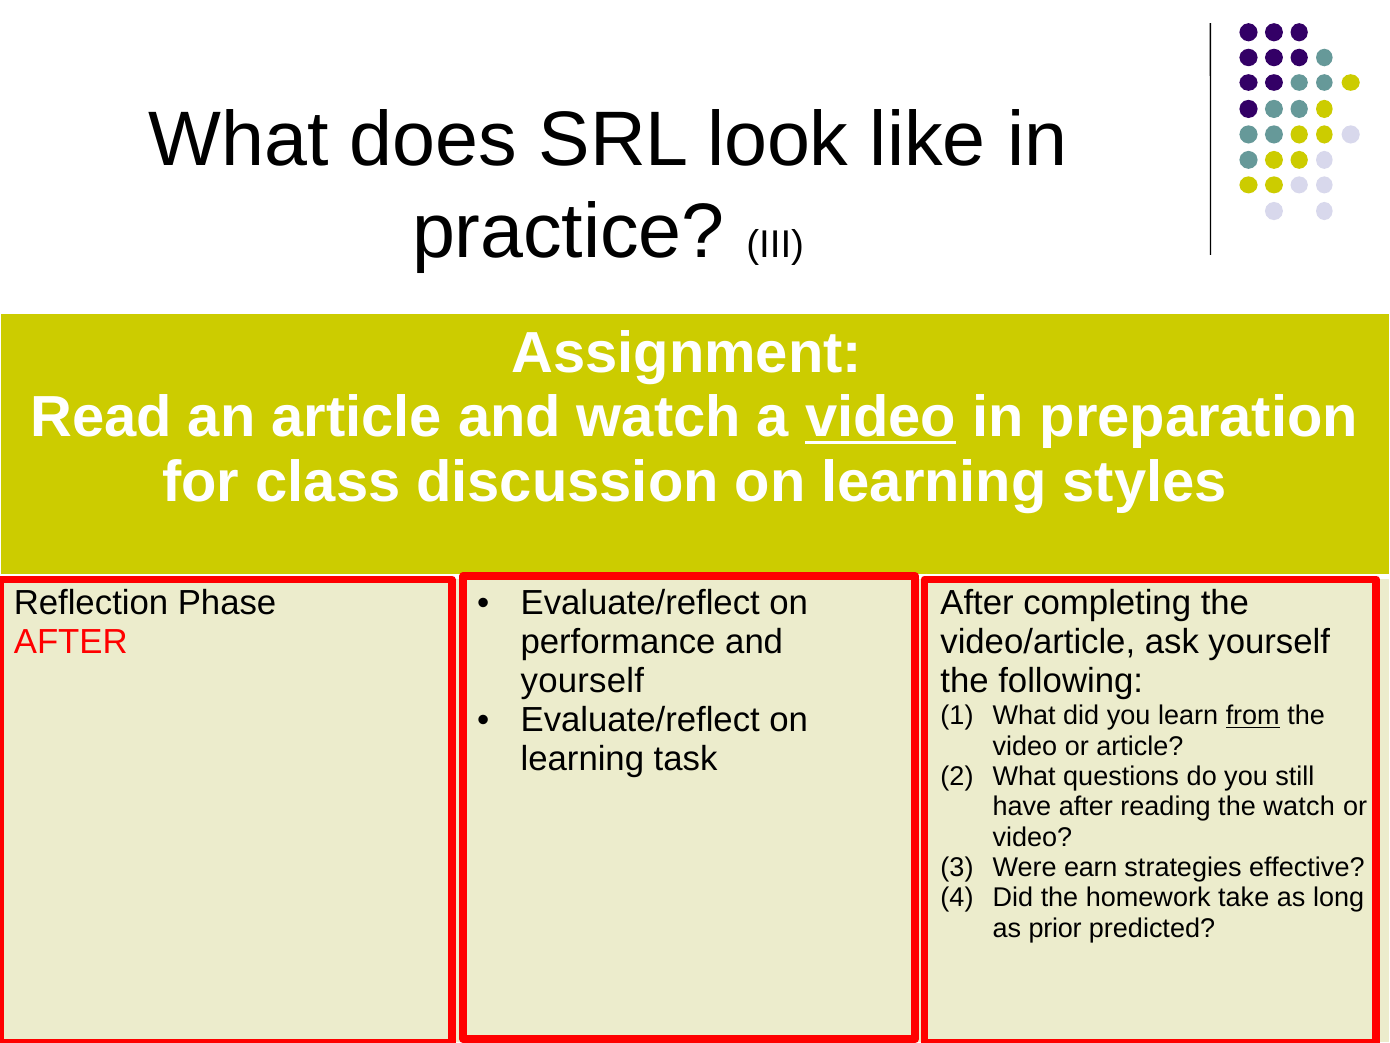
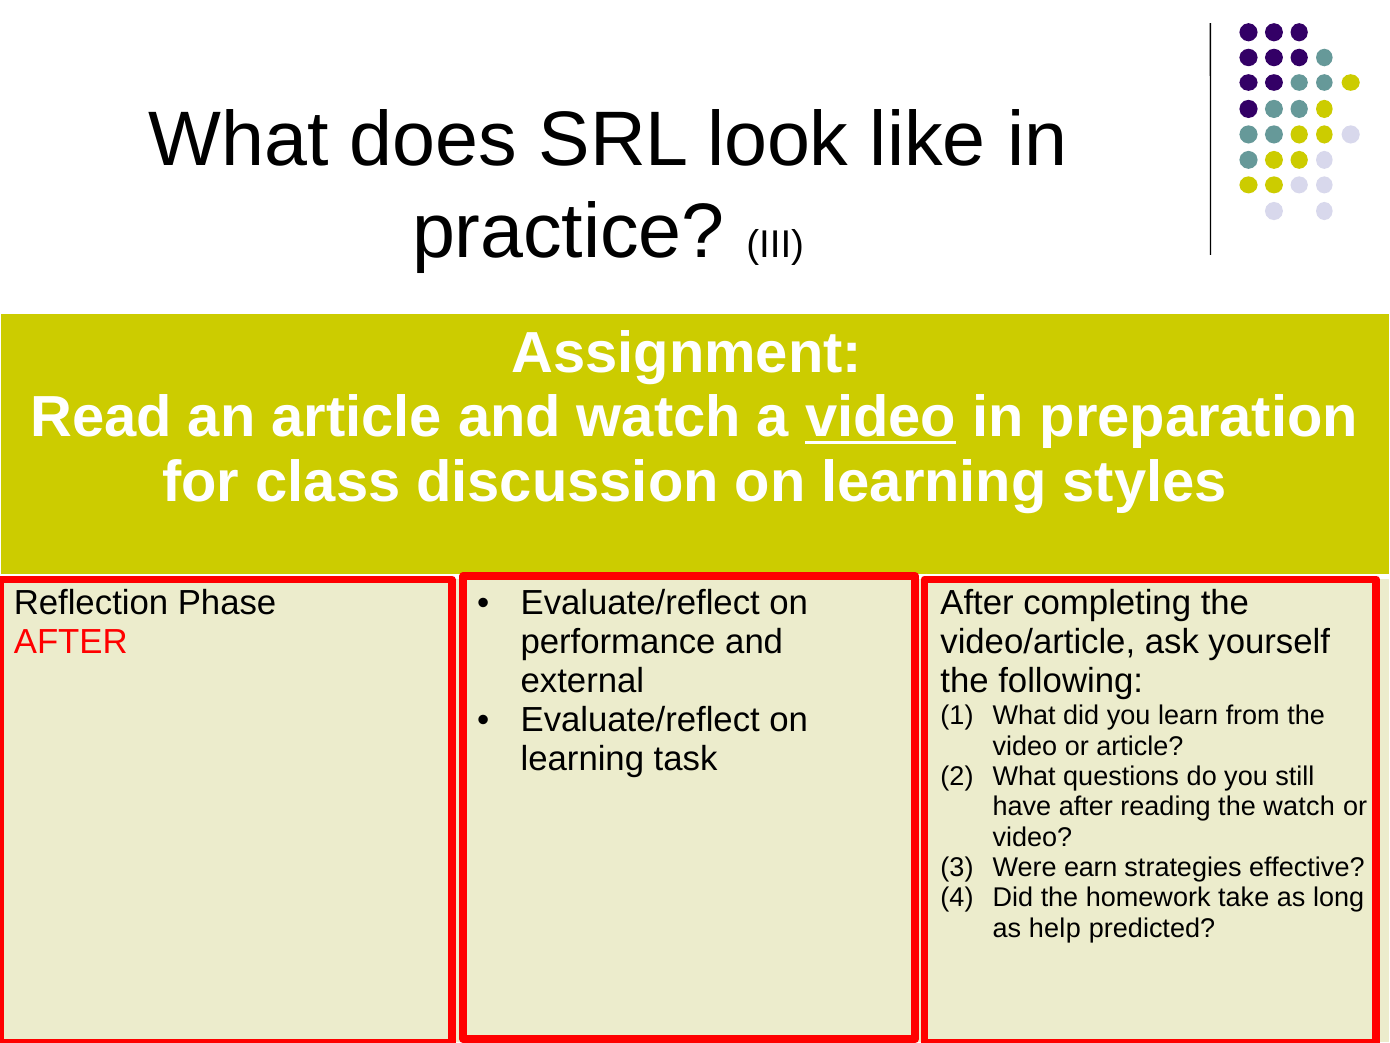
yourself at (582, 681): yourself -> external
from underline: present -> none
prior: prior -> help
